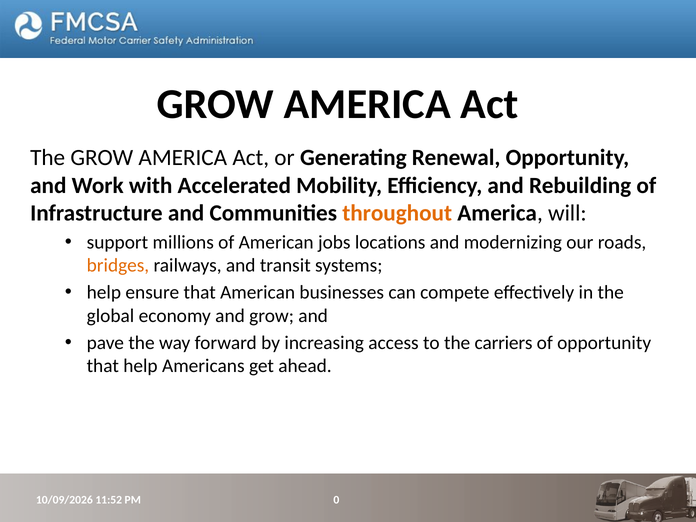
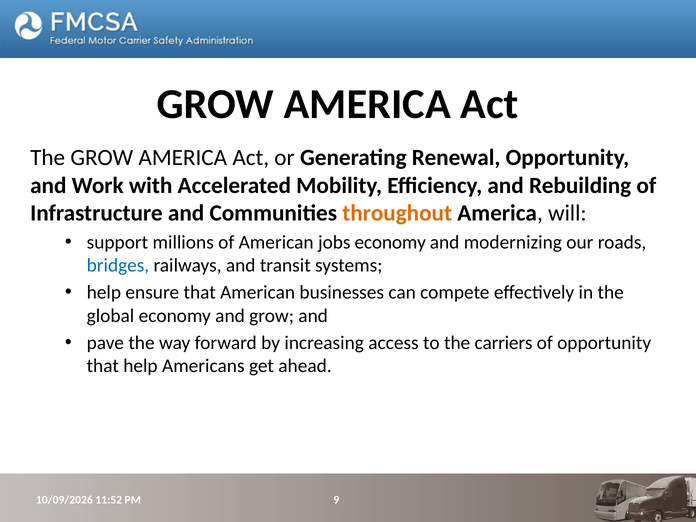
jobs locations: locations -> economy
bridges colour: orange -> blue
0: 0 -> 9
